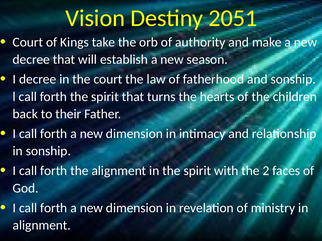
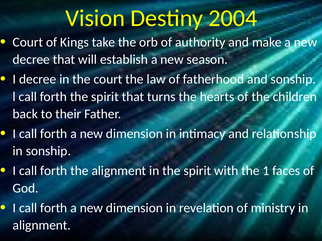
2051: 2051 -> 2004
2: 2 -> 1
